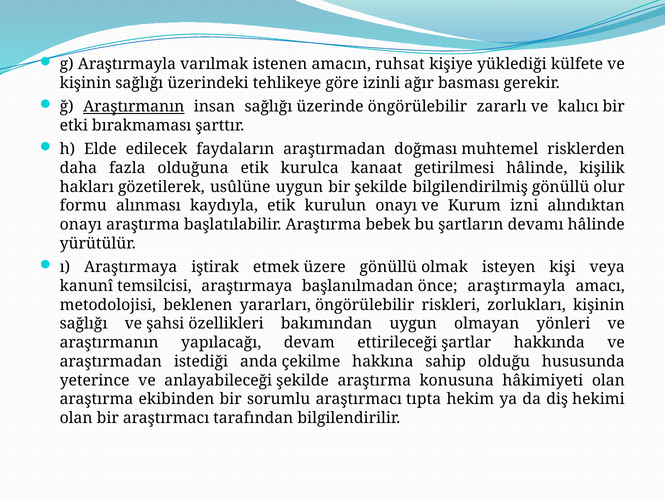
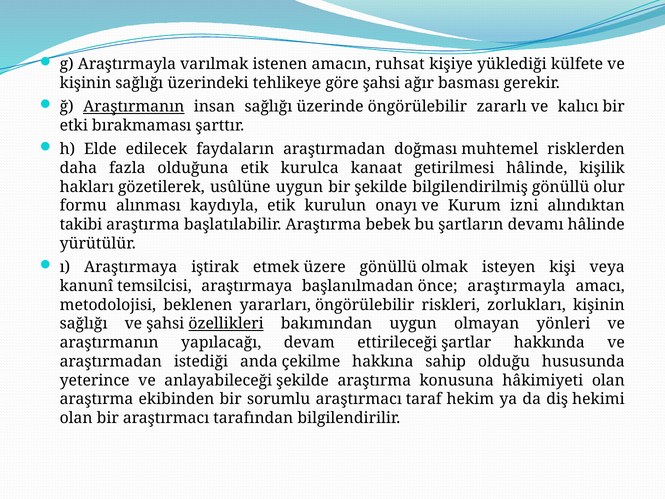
göre izinli: izinli -> şahsi
onayı at (81, 225): onayı -> takibi
özellikleri underline: none -> present
tıpta: tıpta -> taraf
